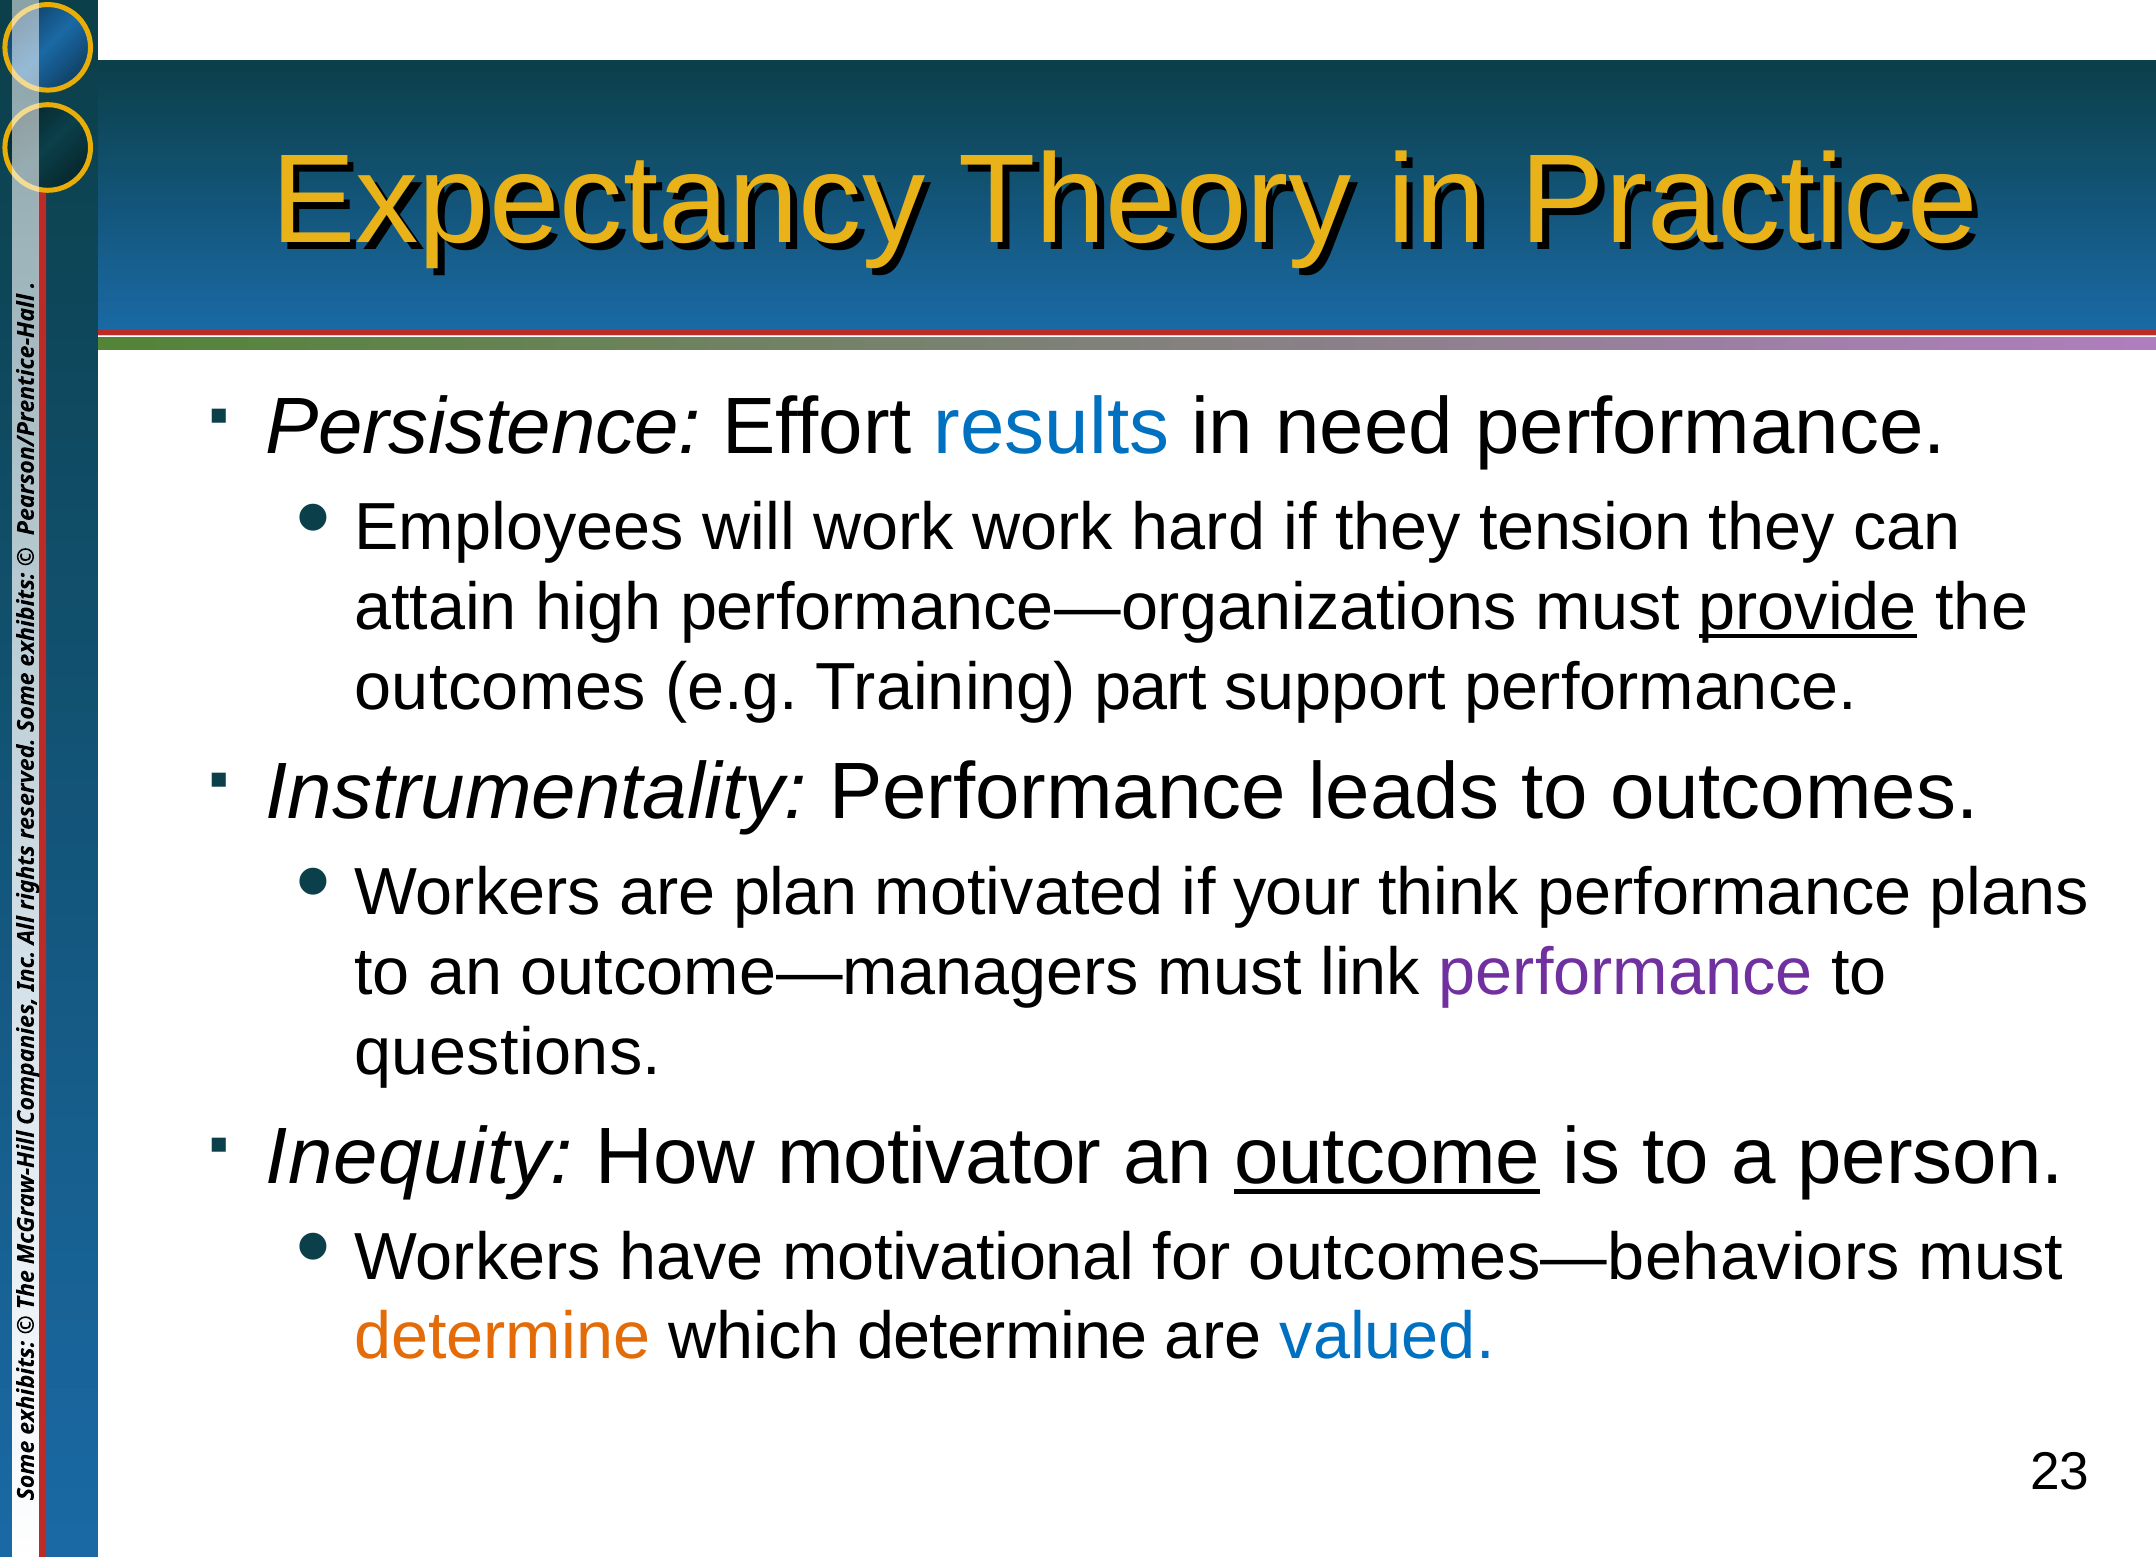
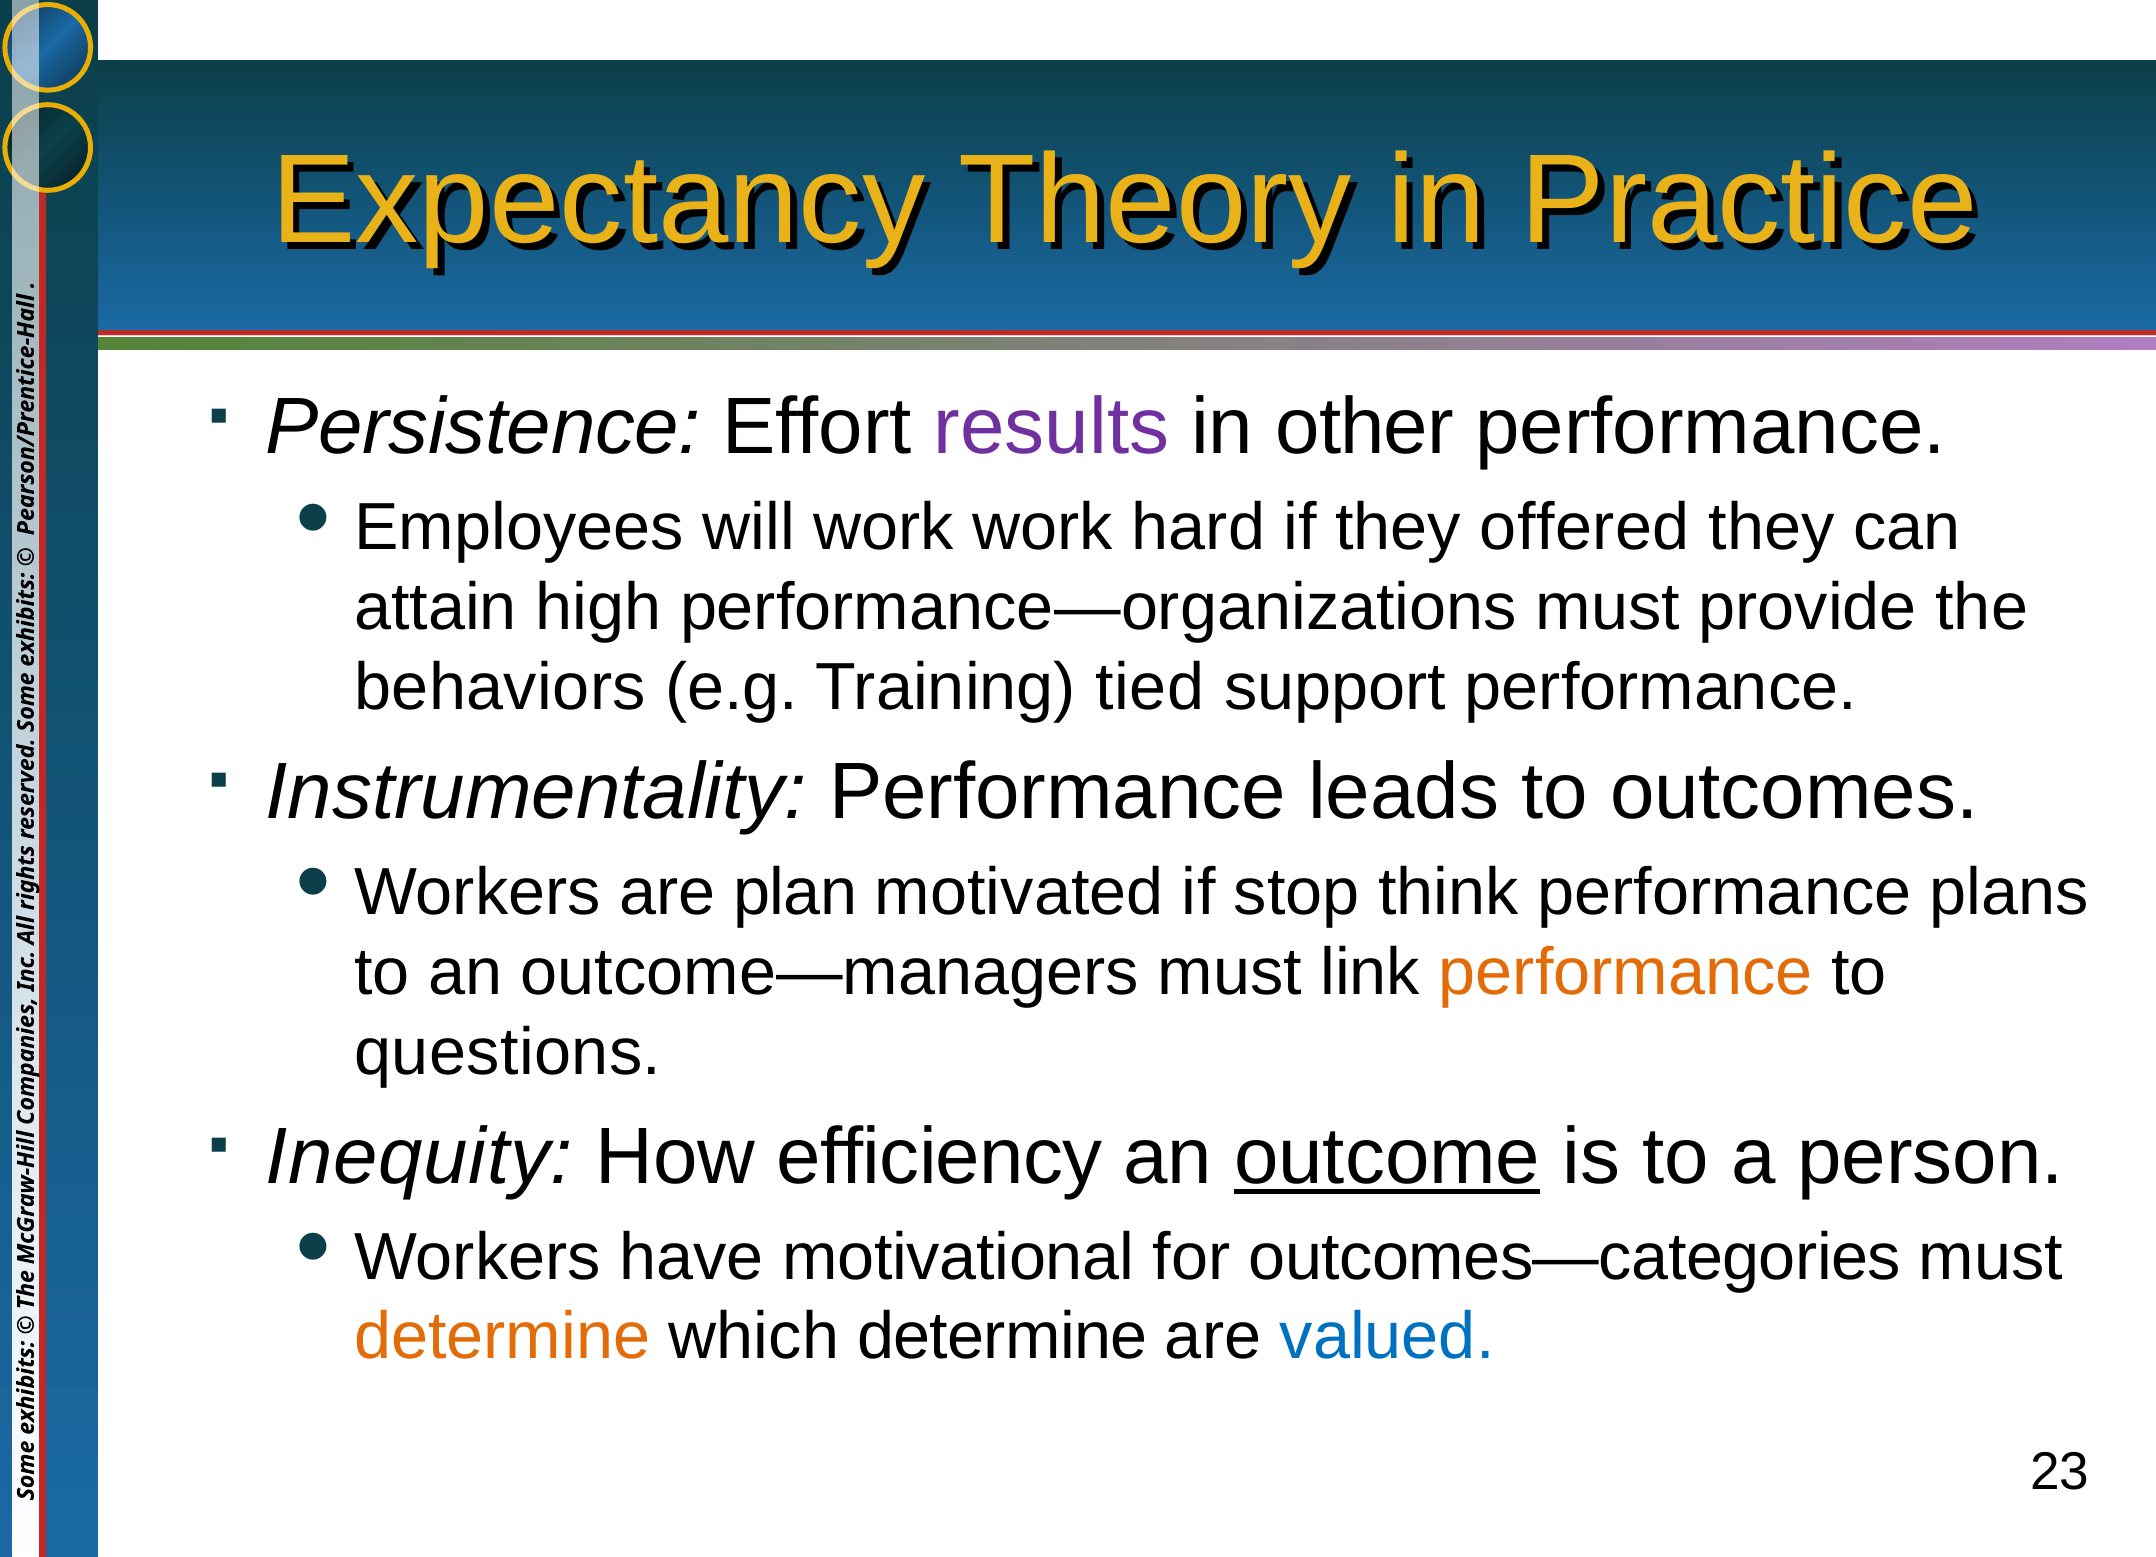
results colour: blue -> purple
need: need -> other
tension: tension -> offered
provide underline: present -> none
outcomes at (500, 688): outcomes -> behaviors
part: part -> tied
your: your -> stop
performance at (1626, 972) colour: purple -> orange
motivator: motivator -> efficiency
outcomes—behaviors: outcomes—behaviors -> outcomes—categories
